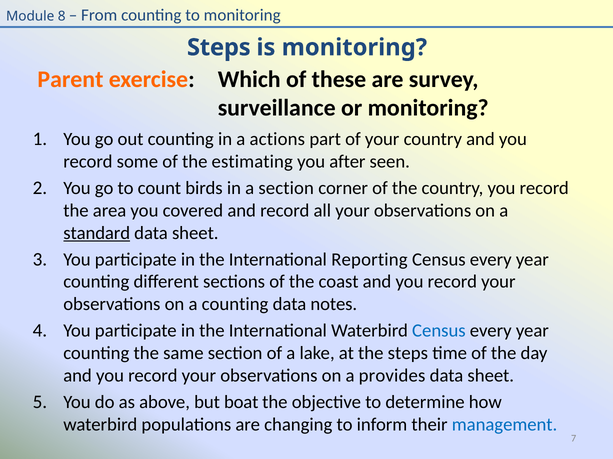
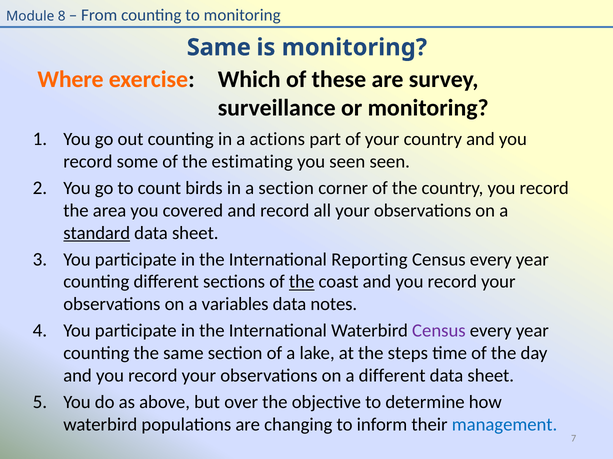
Steps at (219, 47): Steps -> Same
Parent: Parent -> Where
you after: after -> seen
the at (302, 282) underline: none -> present
a counting: counting -> variables
Census at (439, 331) colour: blue -> purple
a provides: provides -> different
boat: boat -> over
